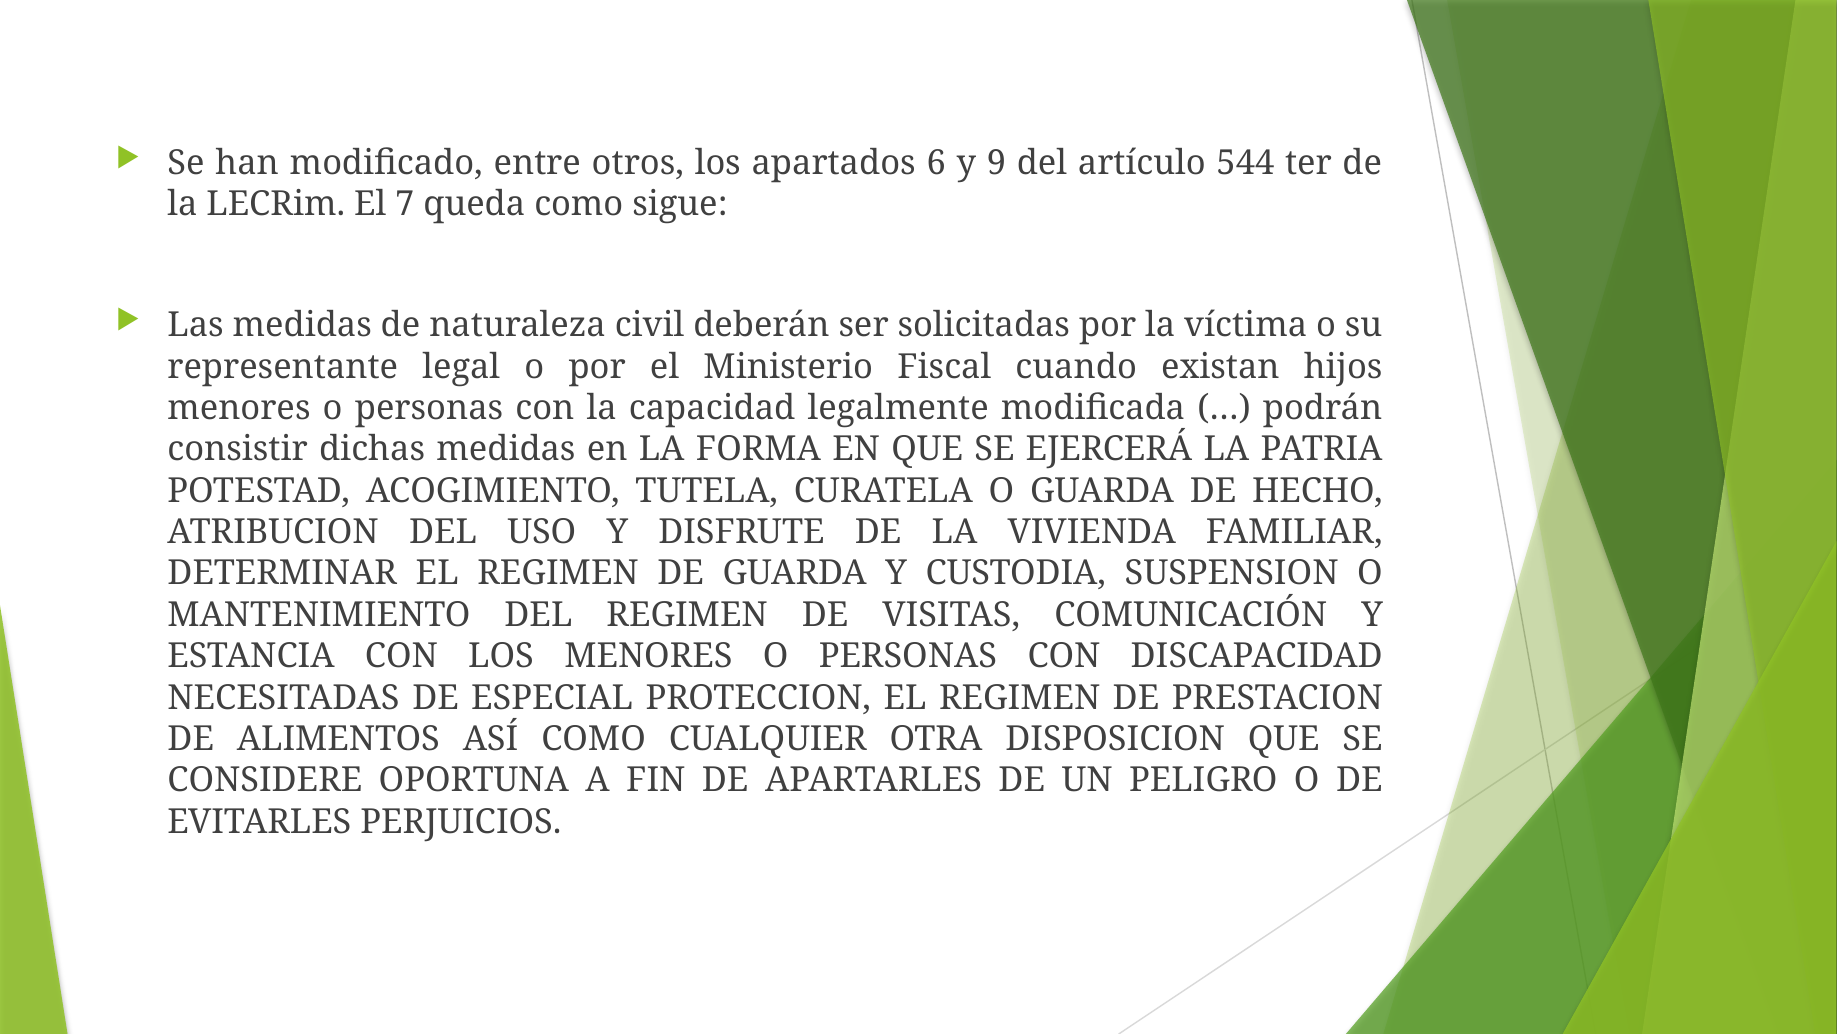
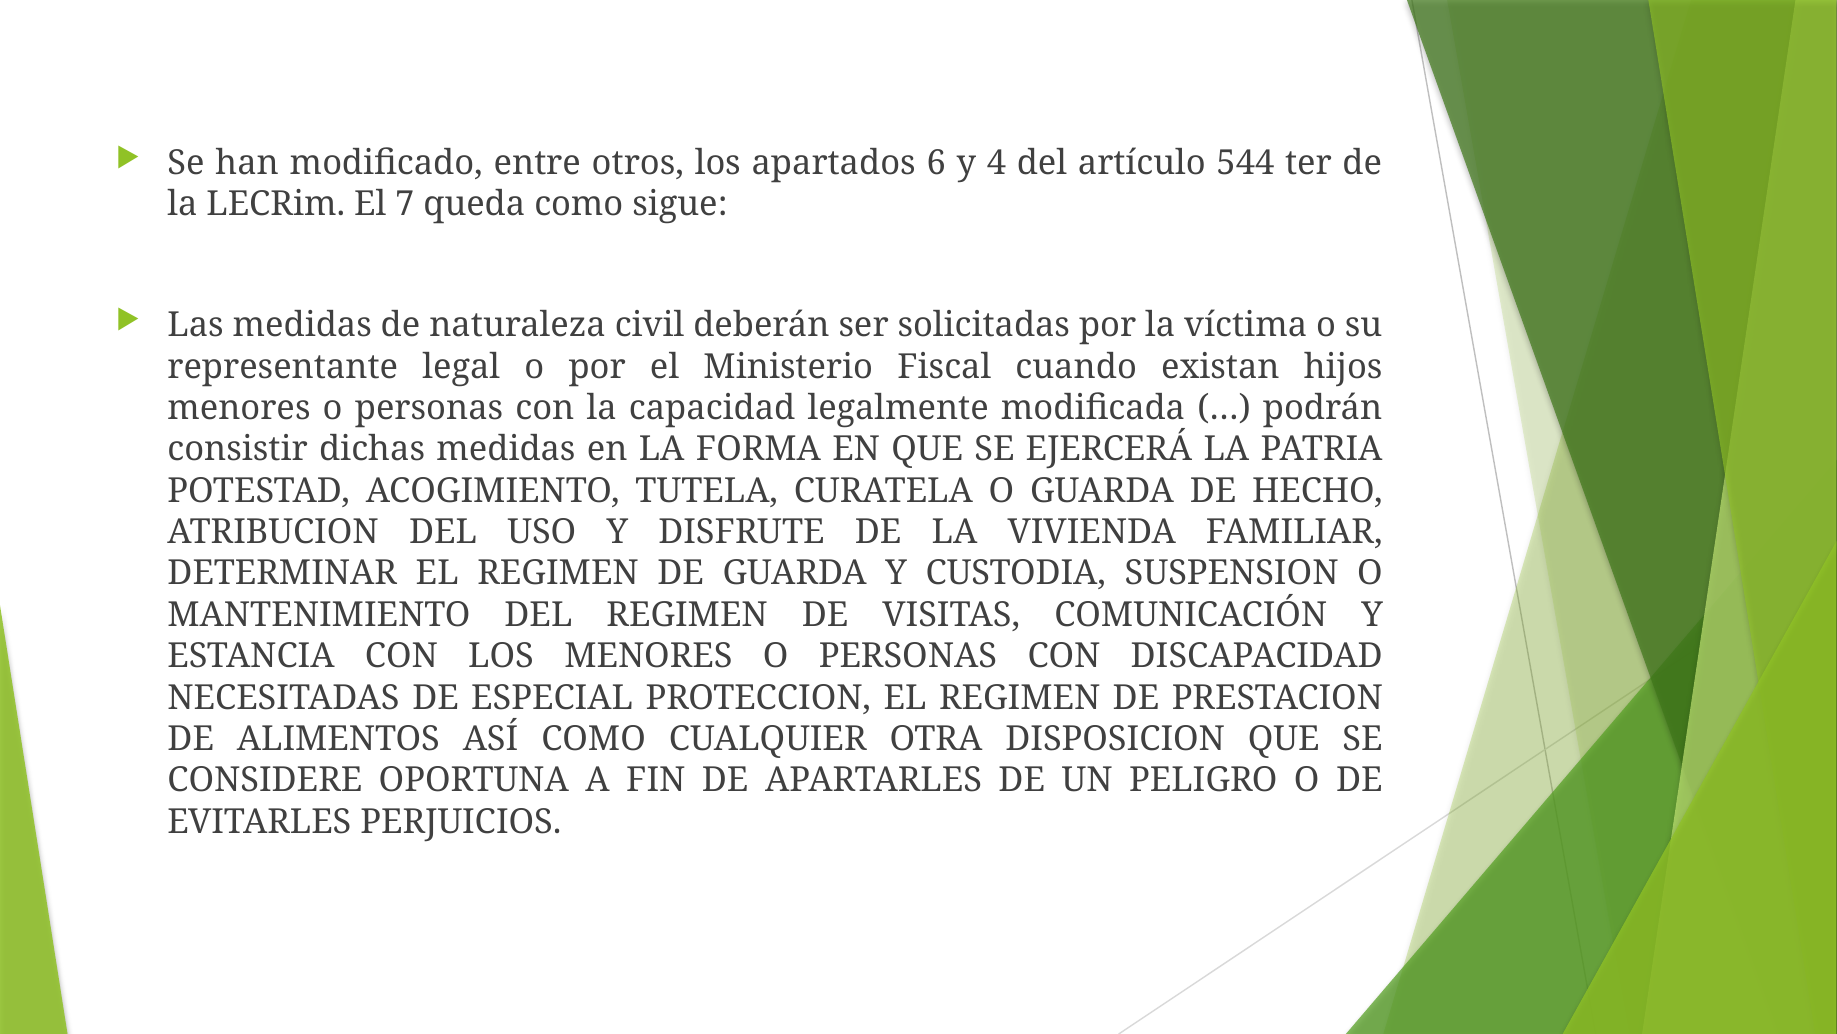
9: 9 -> 4
